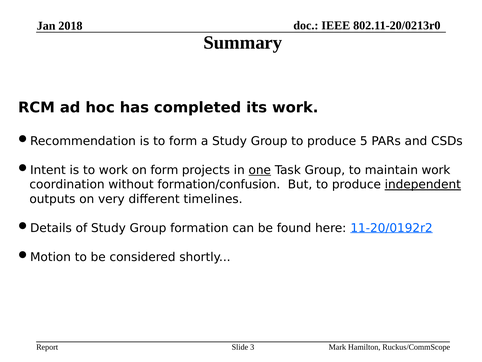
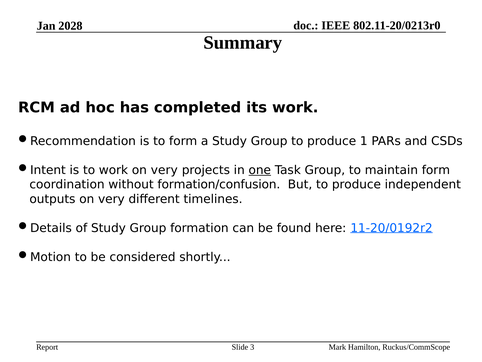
2018: 2018 -> 2028
5: 5 -> 1
work on form: form -> very
maintain work: work -> form
independent underline: present -> none
